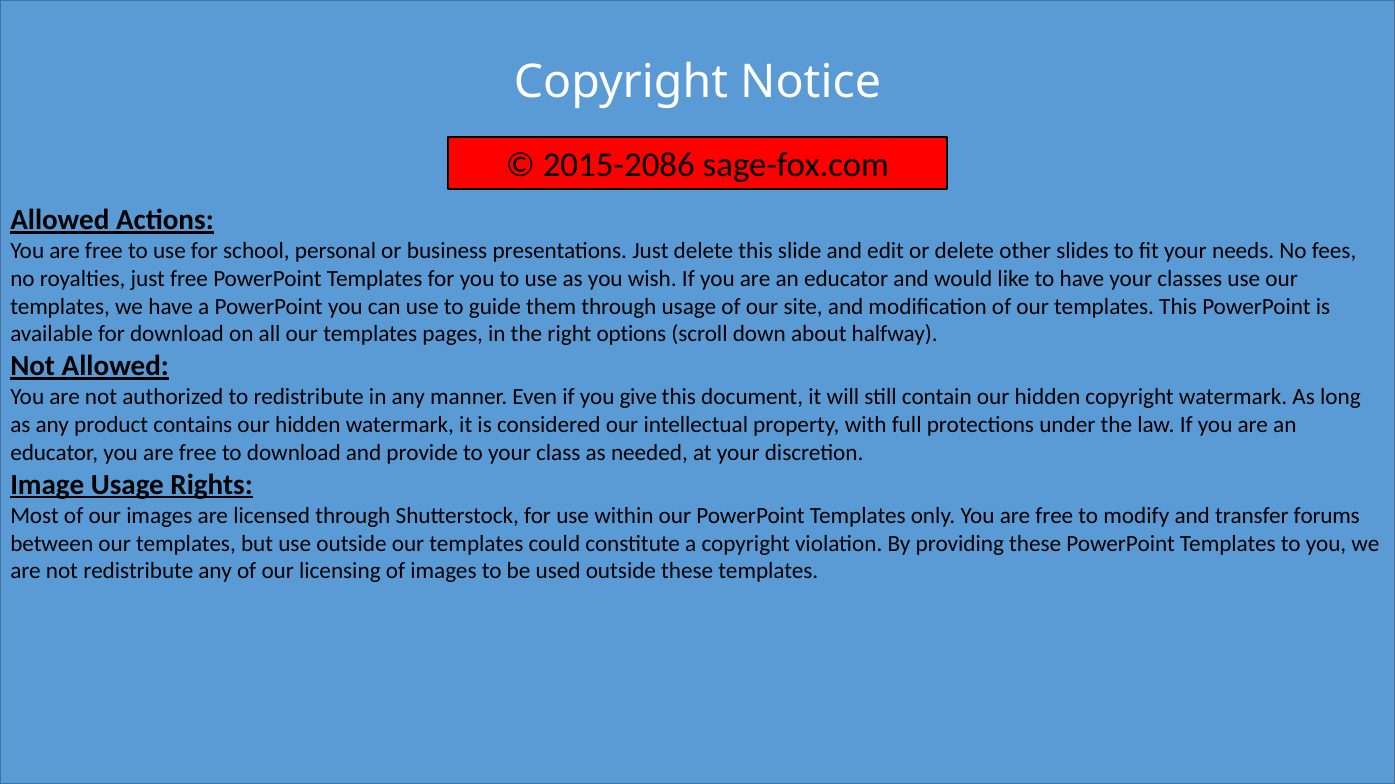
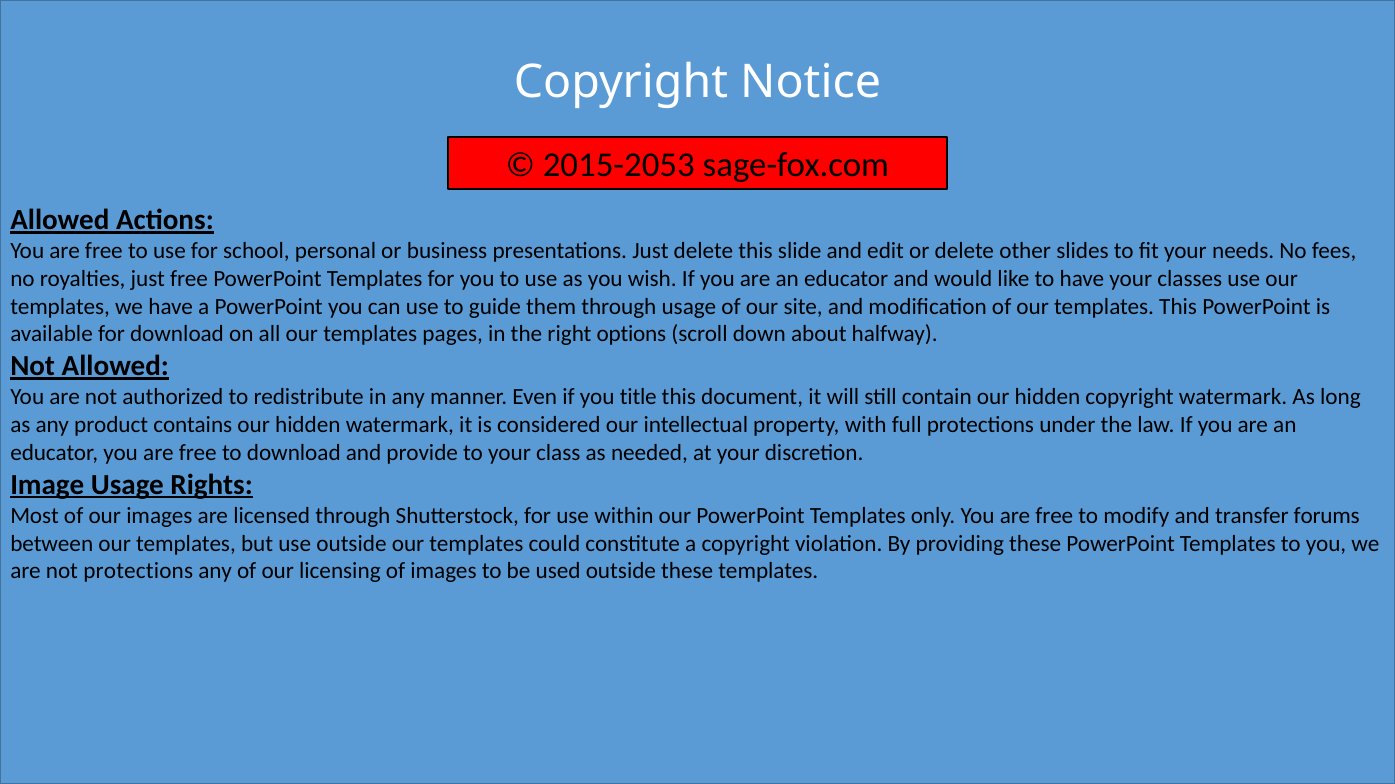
2015-2086: 2015-2086 -> 2015-2053
give: give -> title
not redistribute: redistribute -> protections
